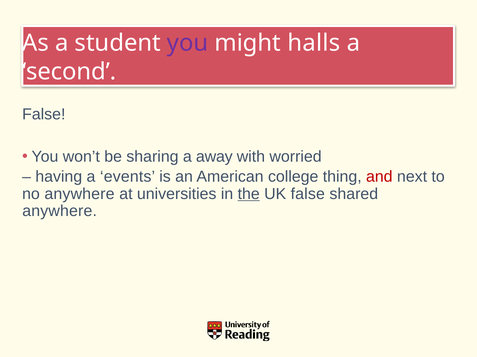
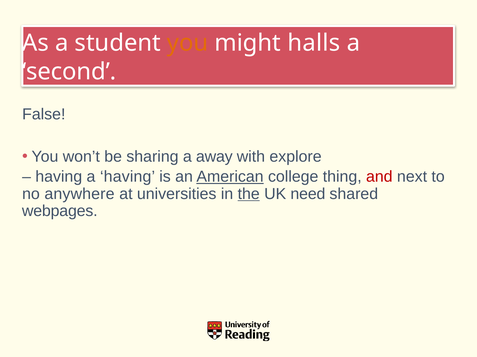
you at (188, 43) colour: purple -> orange
worried: worried -> explore
a events: events -> having
American underline: none -> present
UK false: false -> need
anywhere at (60, 211): anywhere -> webpages
